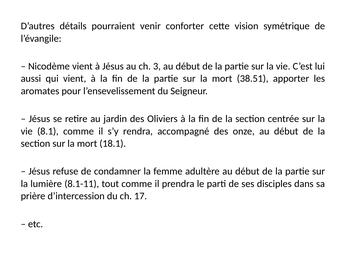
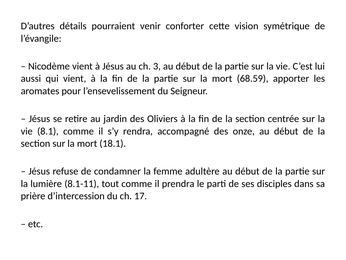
38.51: 38.51 -> 68.59
